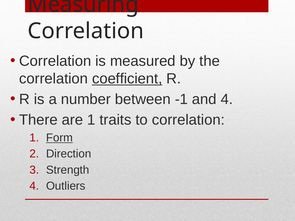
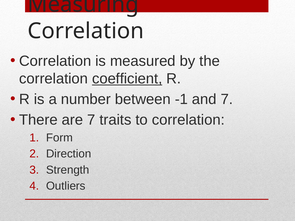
and 4: 4 -> 7
are 1: 1 -> 7
Form underline: present -> none
